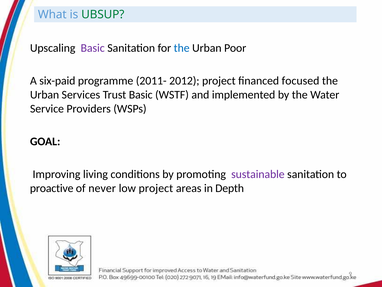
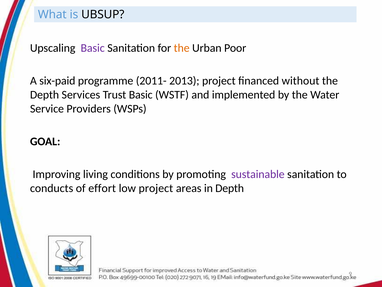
UBSUP colour: green -> black
the at (182, 48) colour: blue -> orange
2012: 2012 -> 2013
focused: focused -> without
Urban at (45, 95): Urban -> Depth
proactive: proactive -> conducts
never: never -> effort
